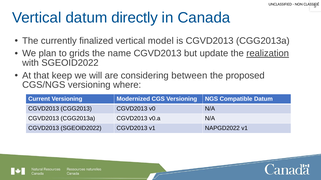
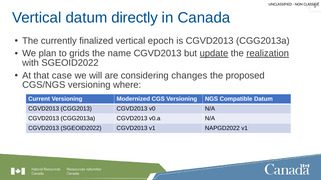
model: model -> epoch
update underline: none -> present
keep: keep -> case
between: between -> changes
